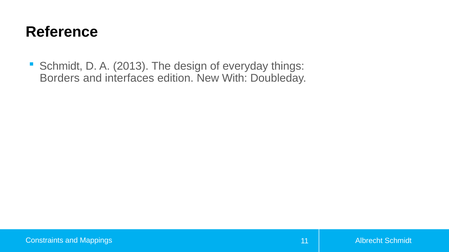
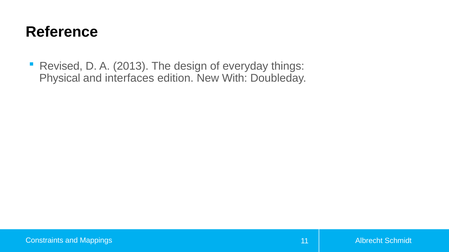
Schmidt at (61, 66): Schmidt -> Revised
Borders: Borders -> Physical
